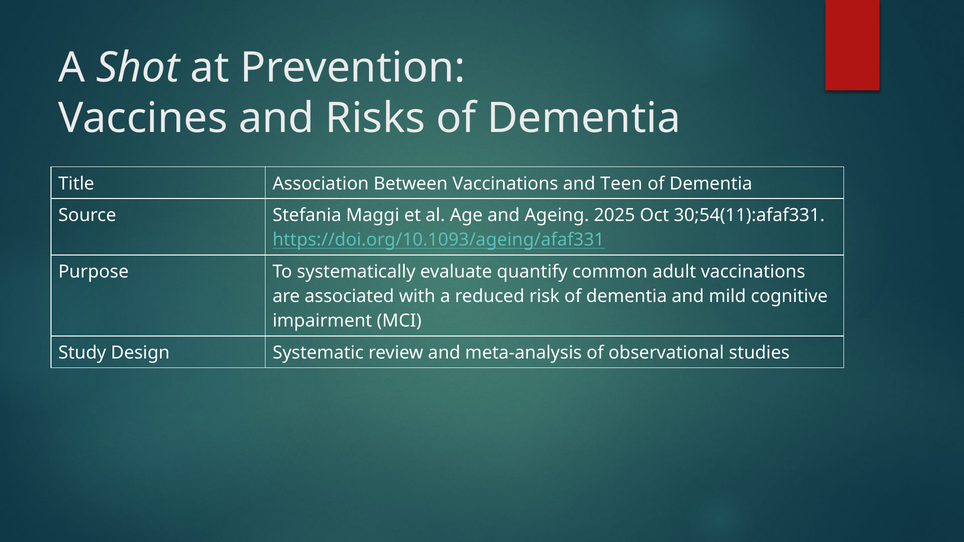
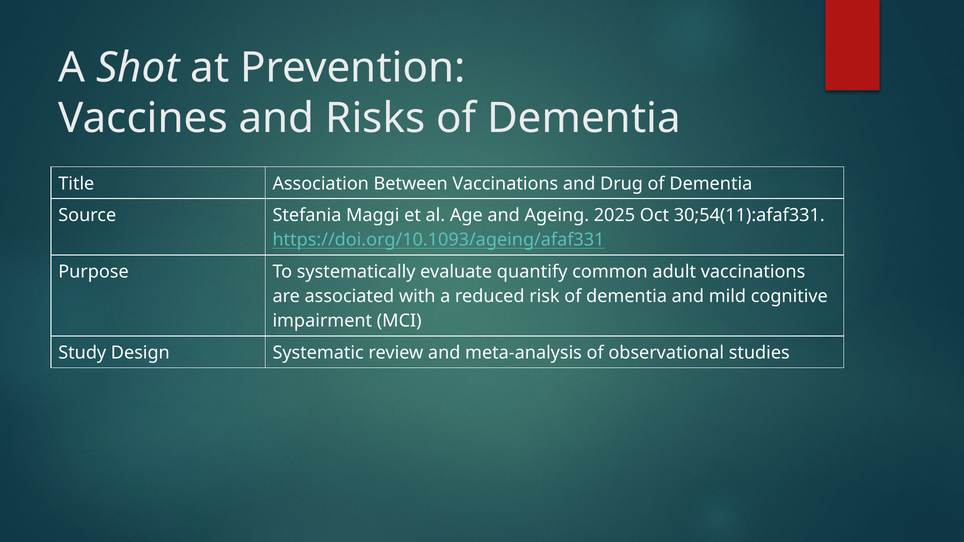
Teen: Teen -> Drug
